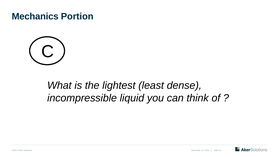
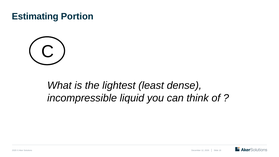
Mechanics: Mechanics -> Estimating
